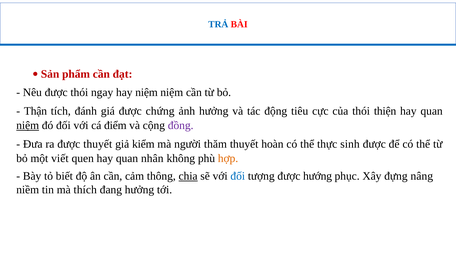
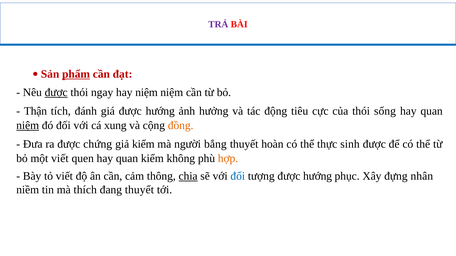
TRẢ colour: blue -> purple
phẩm underline: none -> present
được at (56, 93) underline: none -> present
giá được chứng: chứng -> hướng
thiện: thiện -> sống
điểm: điểm -> xung
đồng colour: purple -> orange
được thuyết: thuyết -> chứng
thăm: thăm -> bắng
quan nhân: nhân -> kiểm
tỏ biết: biết -> viết
nâng: nâng -> nhân
đang hưởng: hưởng -> thuyểt
